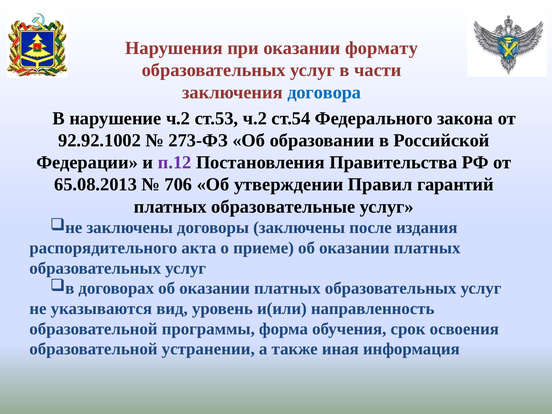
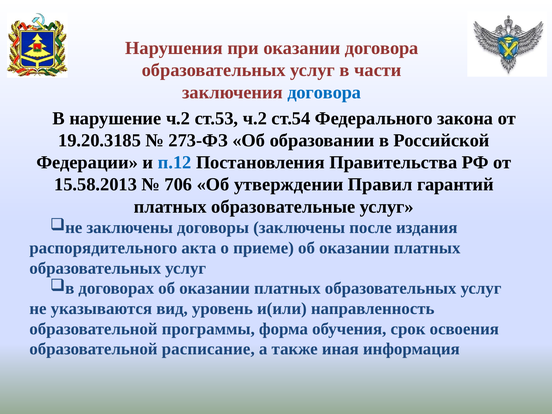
оказании формату: формату -> договора
92.92.1002: 92.92.1002 -> 19.20.3185
п.12 colour: purple -> blue
65.08.2013: 65.08.2013 -> 15.58.2013
устранении: устранении -> расписание
